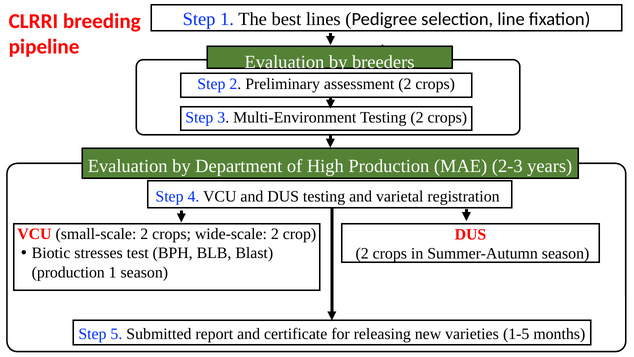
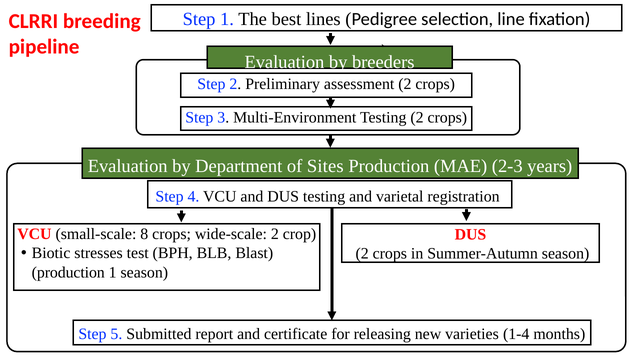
High: High -> Sites
small-scale 2: 2 -> 8
1-5: 1-5 -> 1-4
